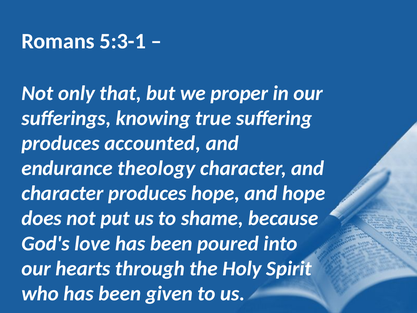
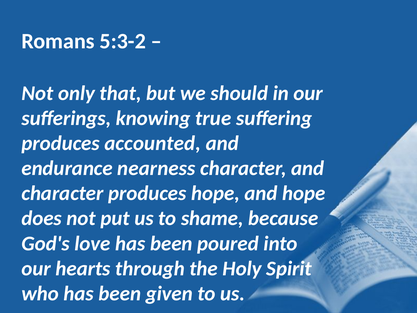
5:3-1: 5:3-1 -> 5:3-2
proper: proper -> should
theology: theology -> nearness
